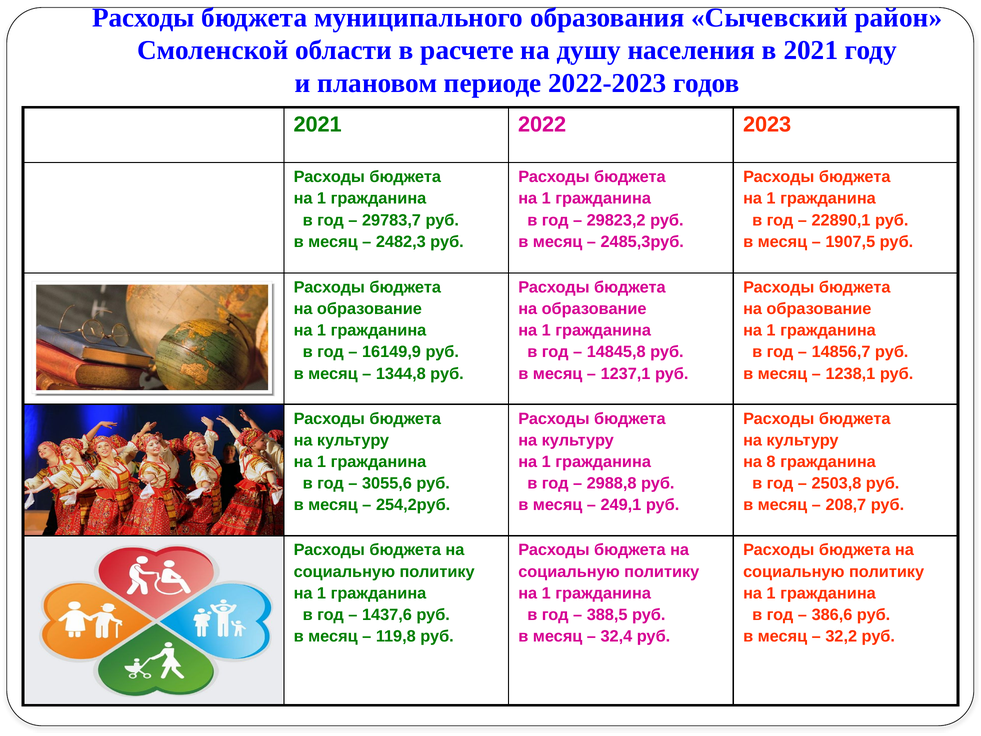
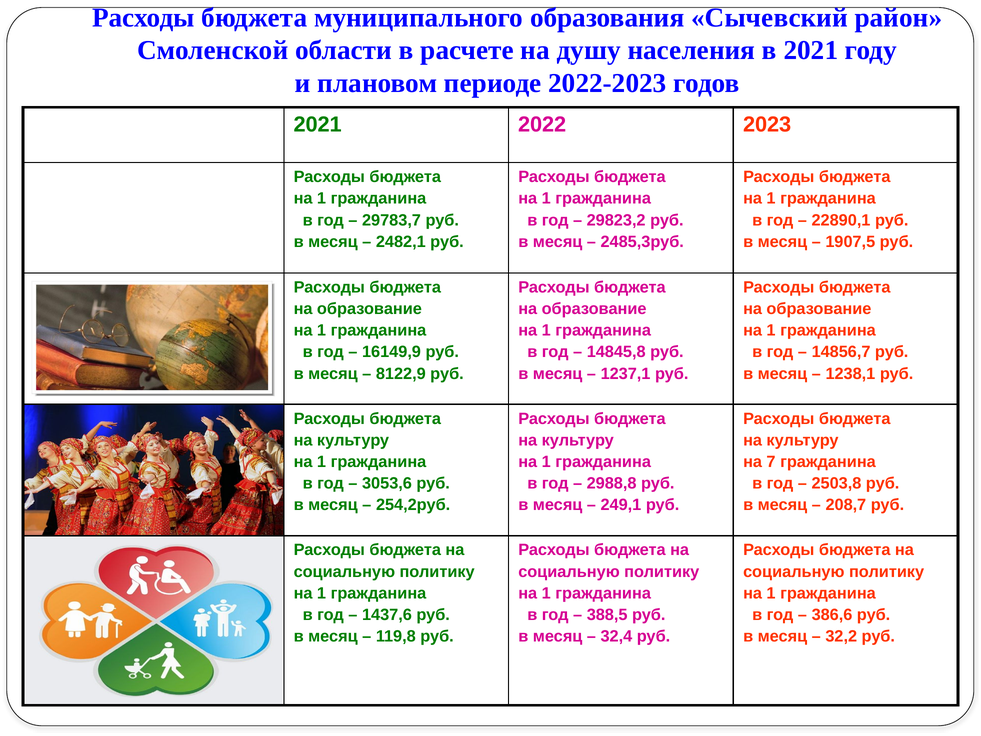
2482,3: 2482,3 -> 2482,1
1344,8: 1344,8 -> 8122,9
8: 8 -> 7
3055,6: 3055,6 -> 3053,6
